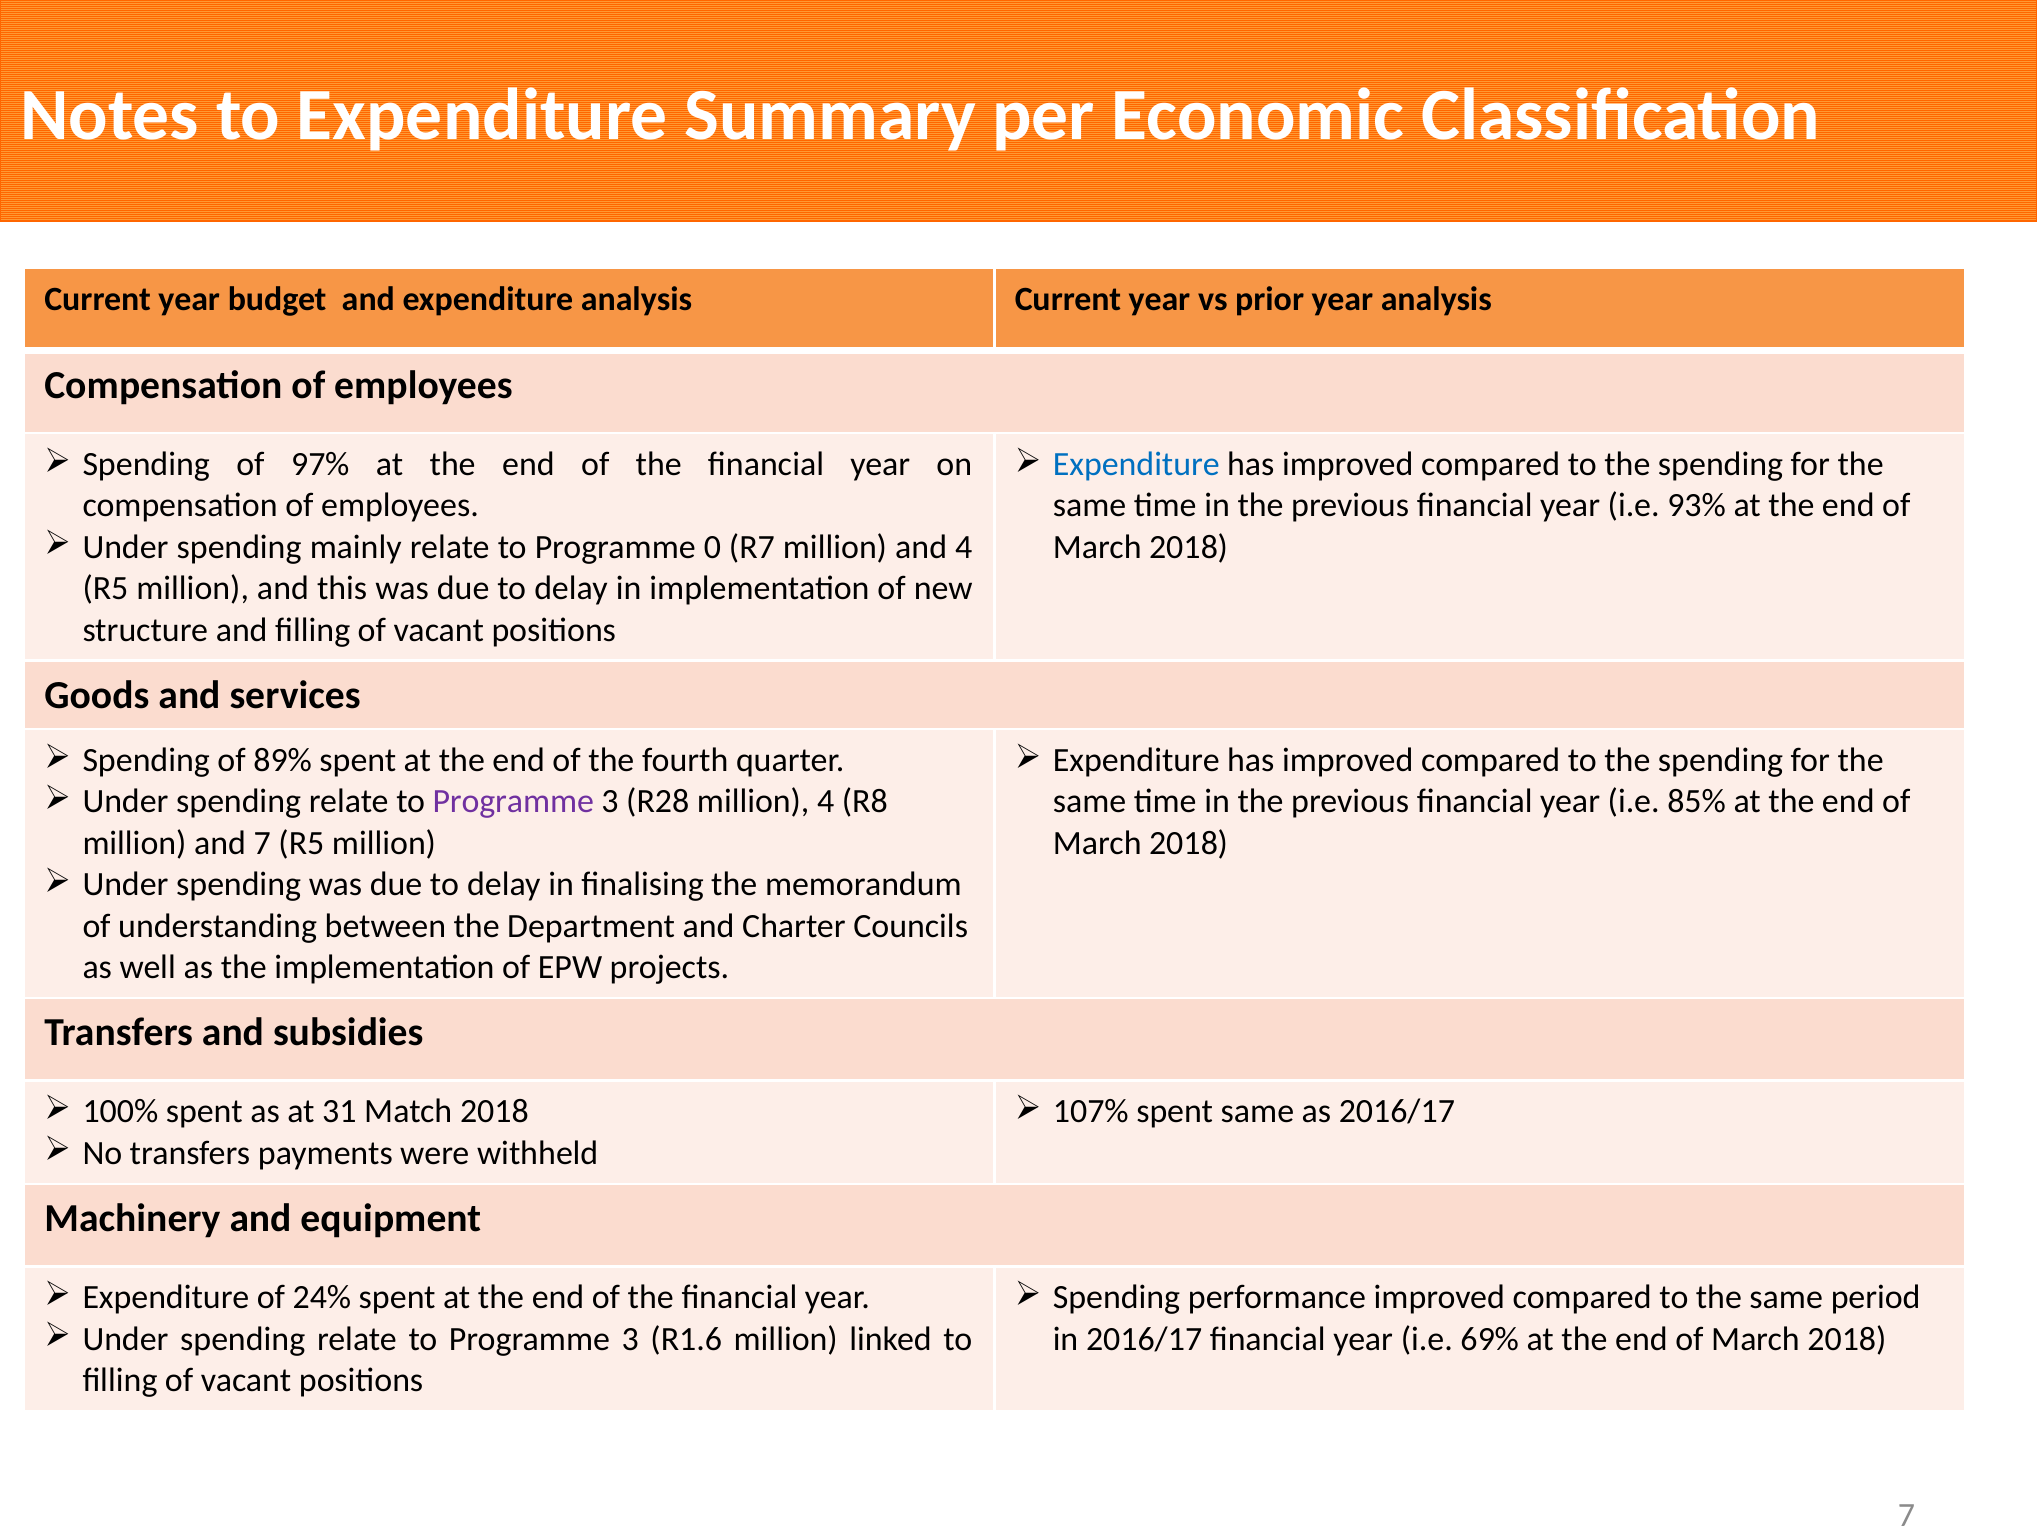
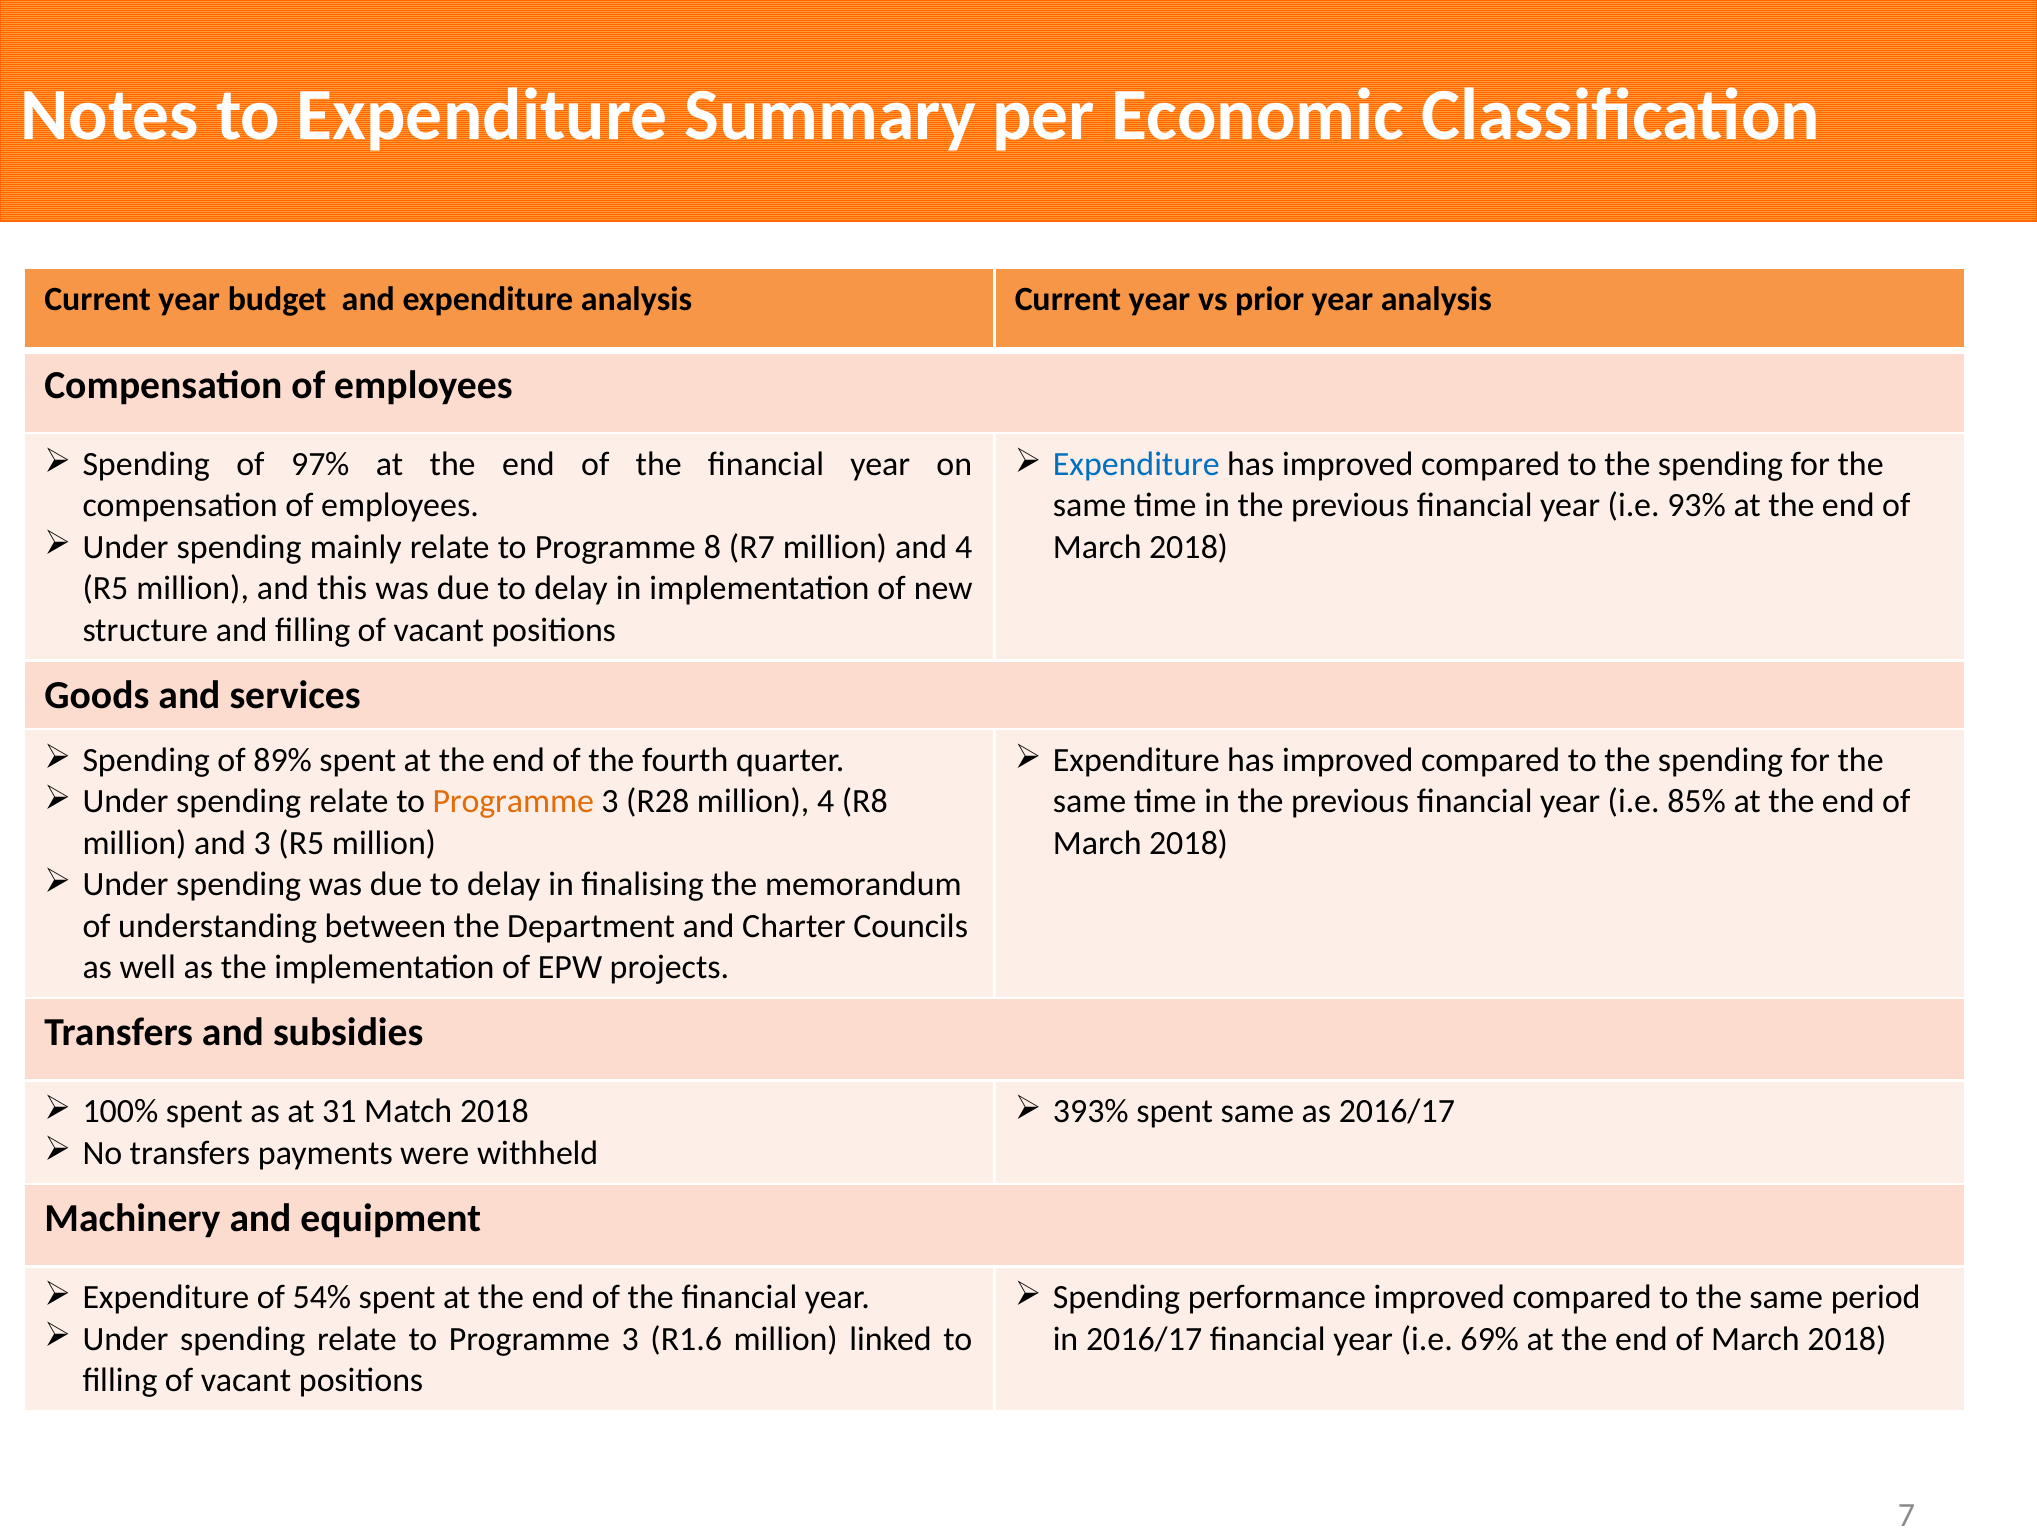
0: 0 -> 8
Programme at (513, 802) colour: purple -> orange
and 7: 7 -> 3
107%: 107% -> 393%
24%: 24% -> 54%
